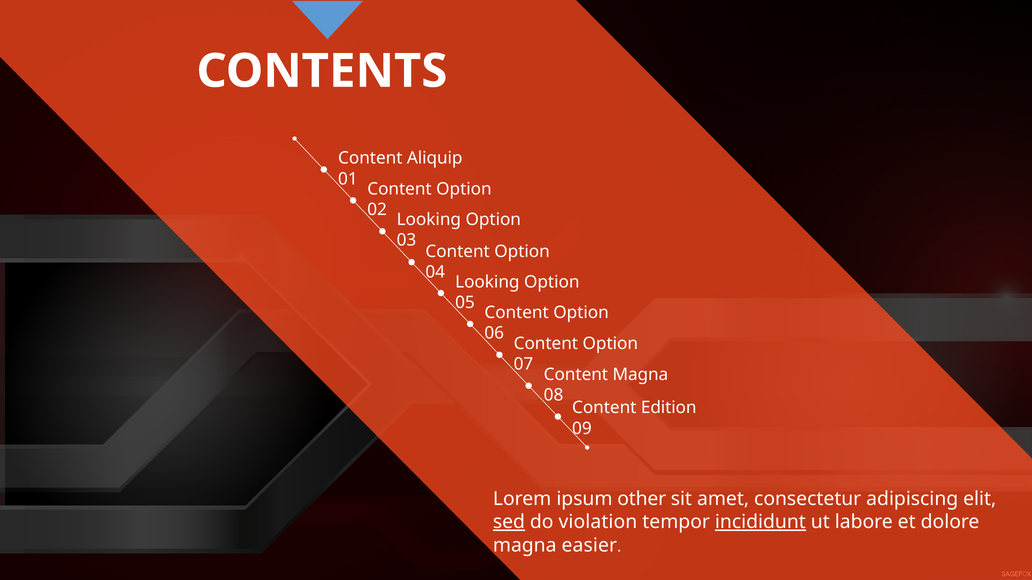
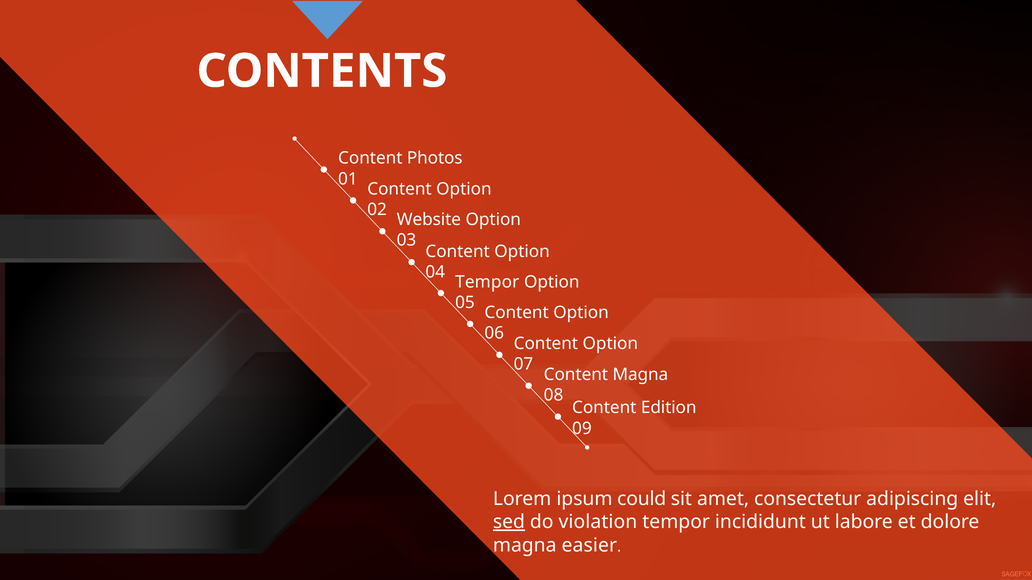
Aliquip: Aliquip -> Photos
Looking at (429, 220): Looking -> Website
Looking at (487, 282): Looking -> Tempor
other: other -> could
incididunt underline: present -> none
